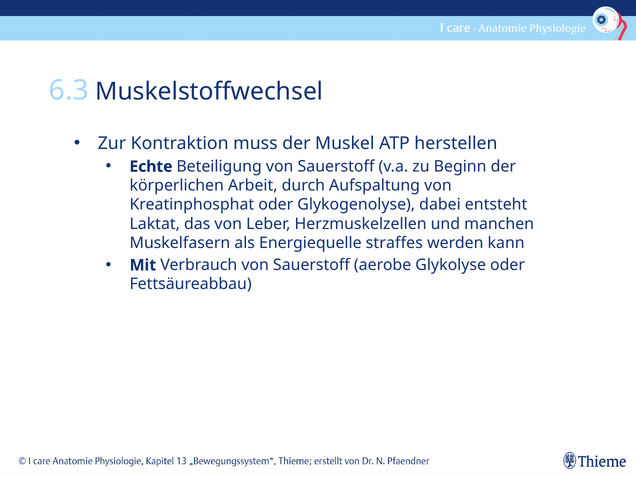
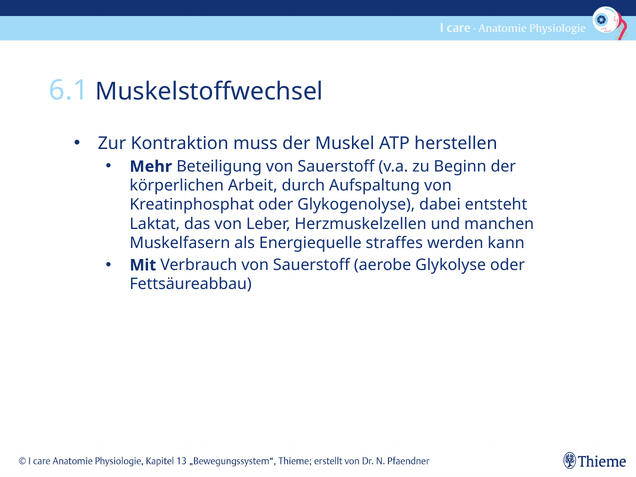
6.3: 6.3 -> 6.1
Echte: Echte -> Mehr
